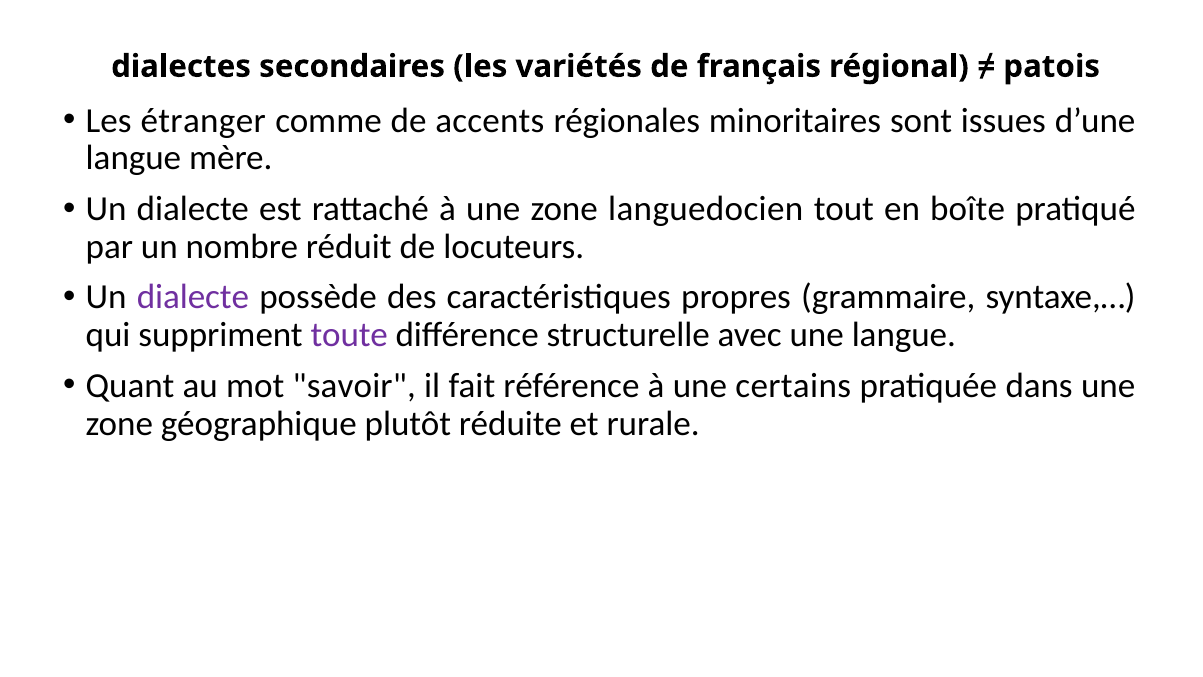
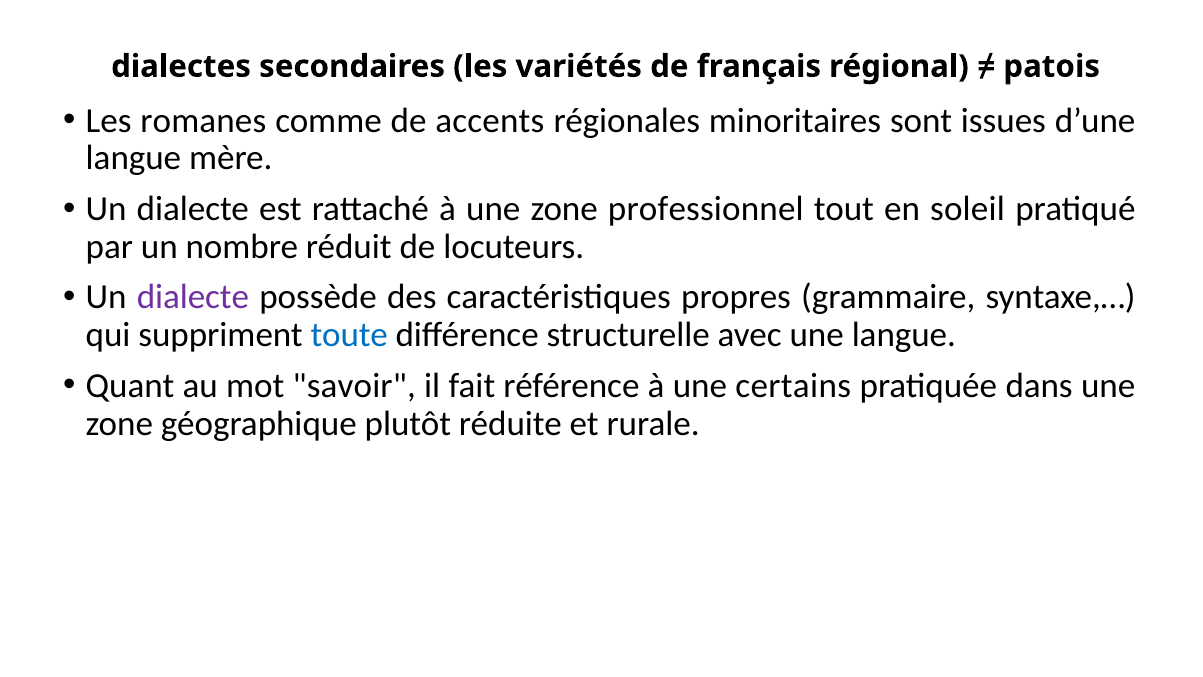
étranger: étranger -> romanes
languedocien: languedocien -> professionnel
boîte: boîte -> soleil
toute colour: purple -> blue
